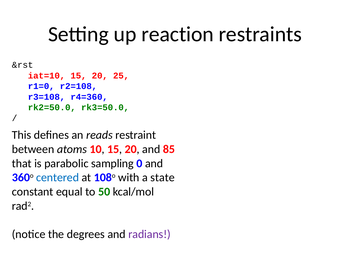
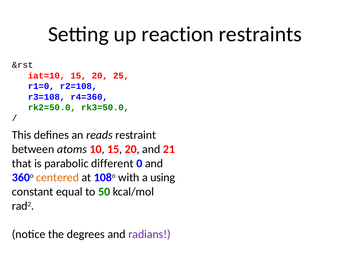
85: 85 -> 21
sampling: sampling -> different
centered colour: blue -> orange
state: state -> using
